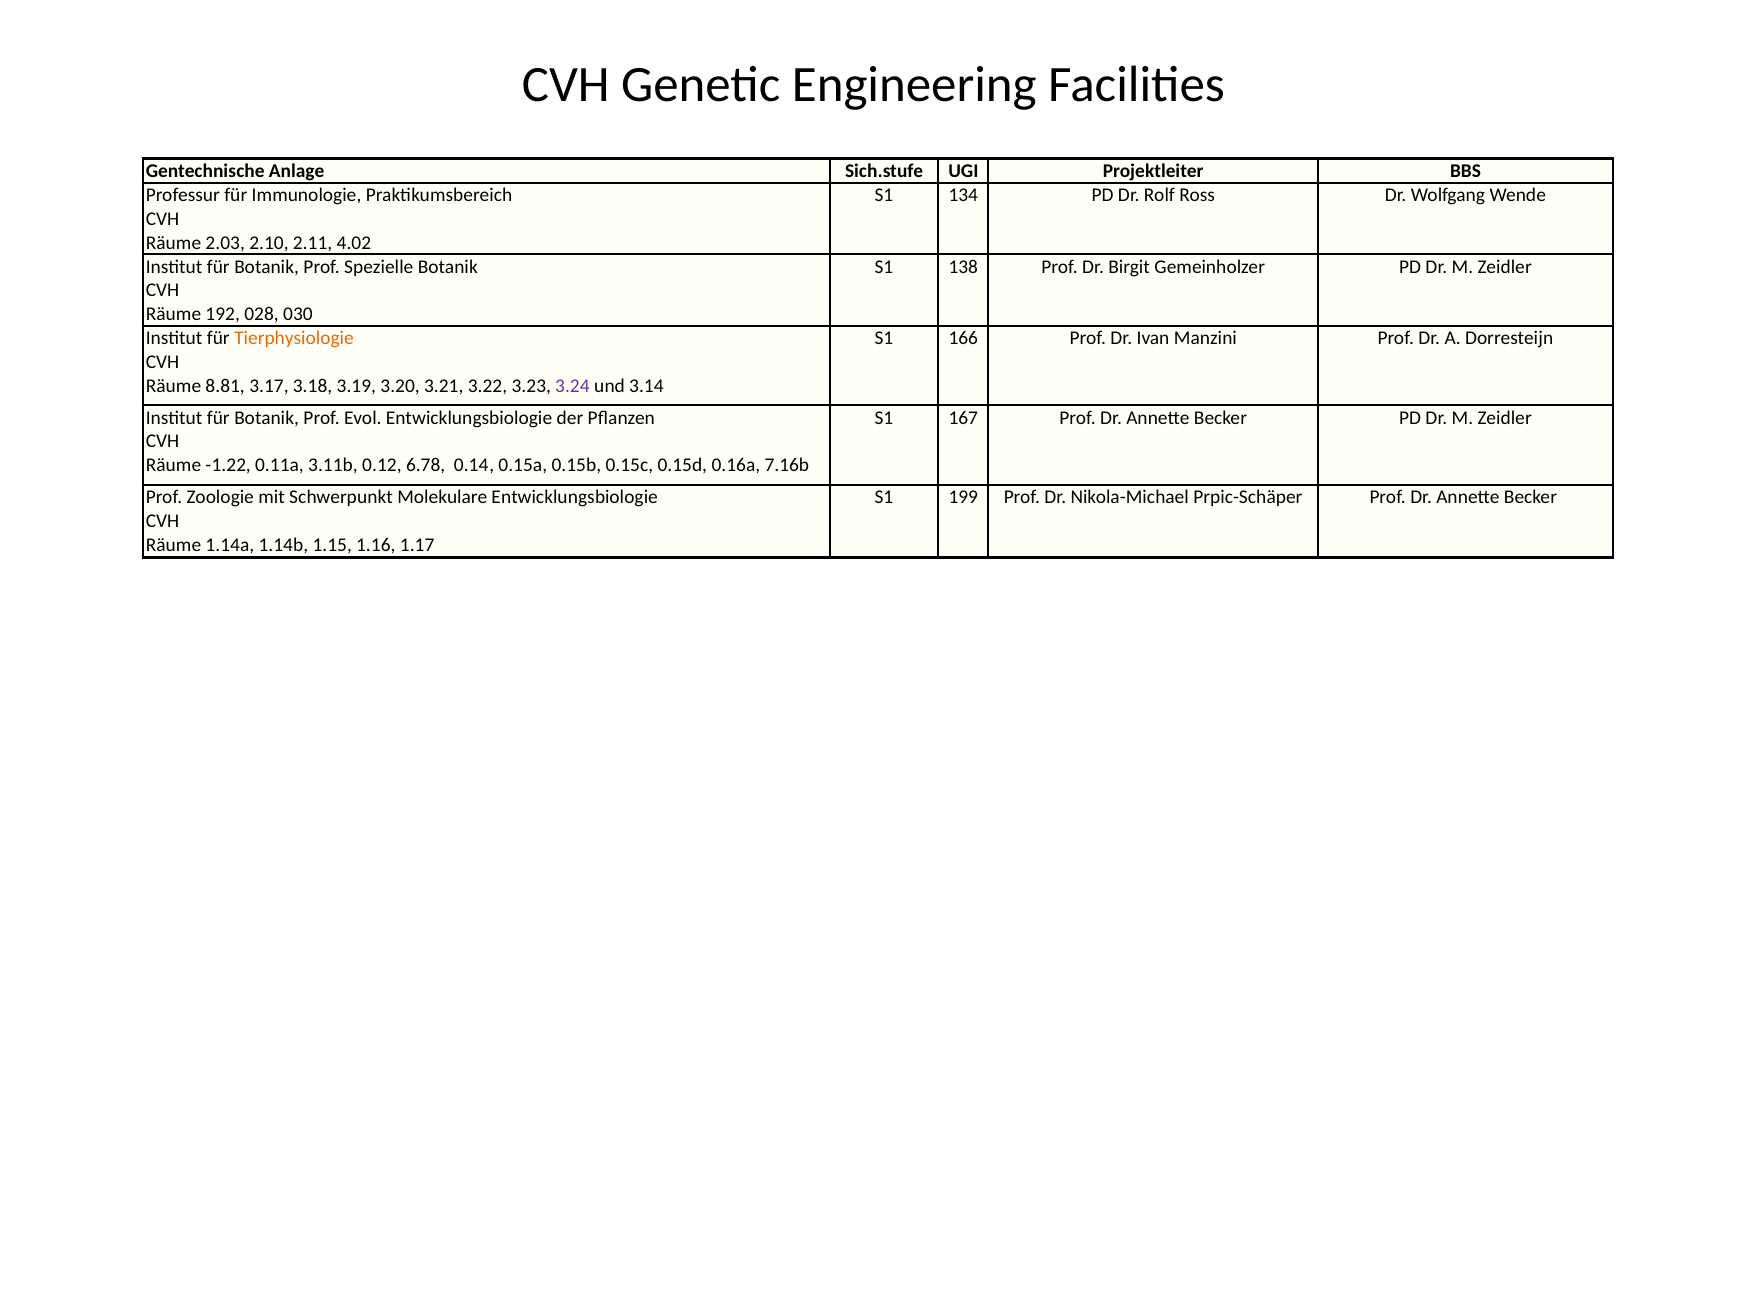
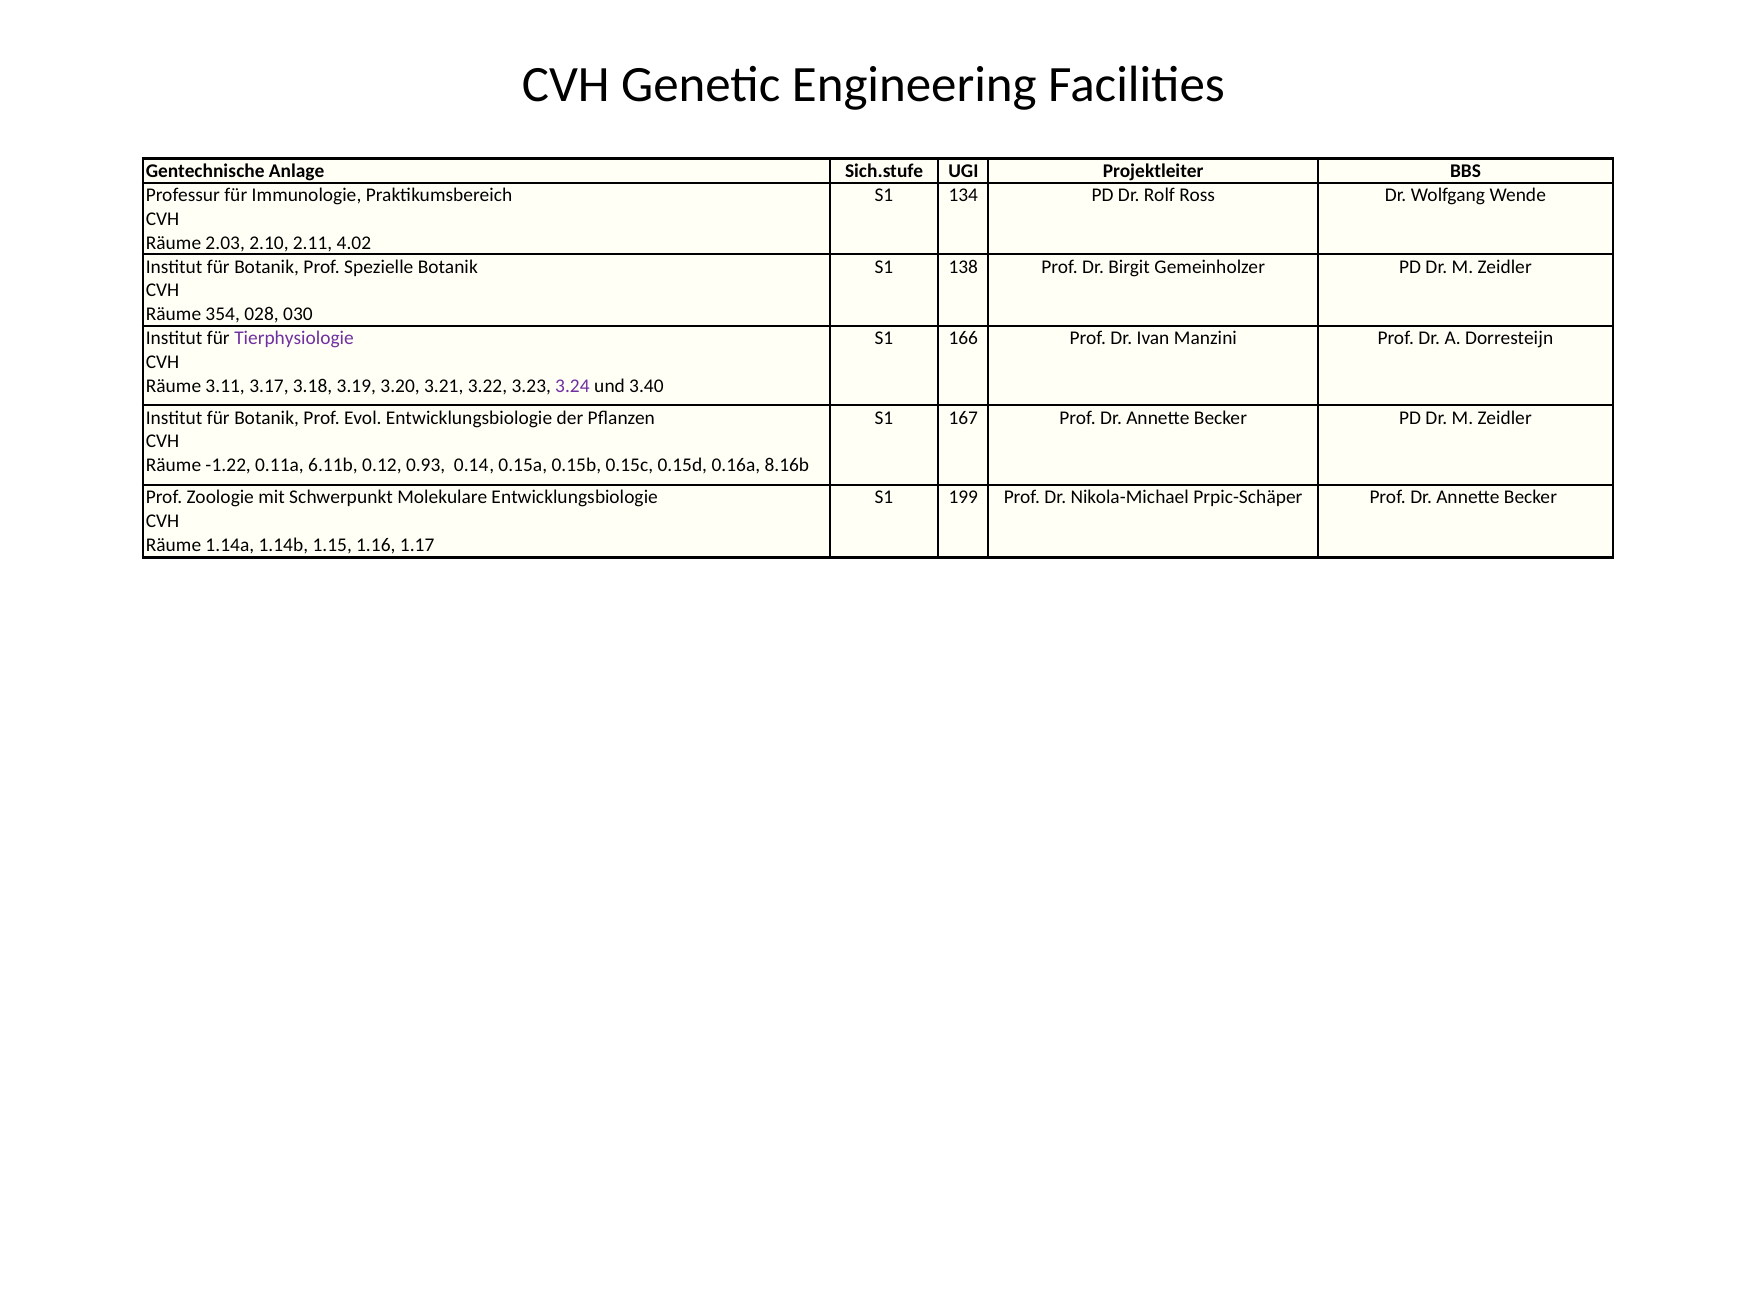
192: 192 -> 354
Tierphysiologie colour: orange -> purple
8.81: 8.81 -> 3.11
3.14: 3.14 -> 3.40
3.11b: 3.11b -> 6.11b
6.78: 6.78 -> 0.93
7.16b: 7.16b -> 8.16b
